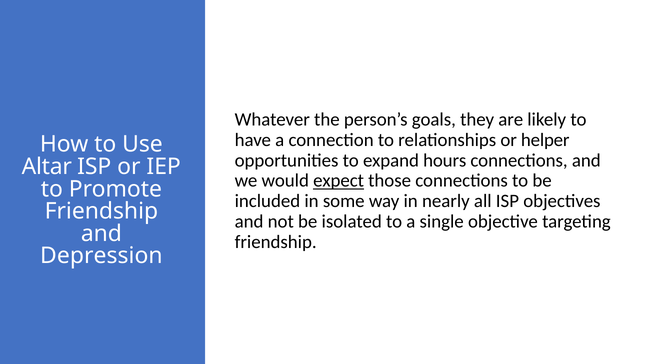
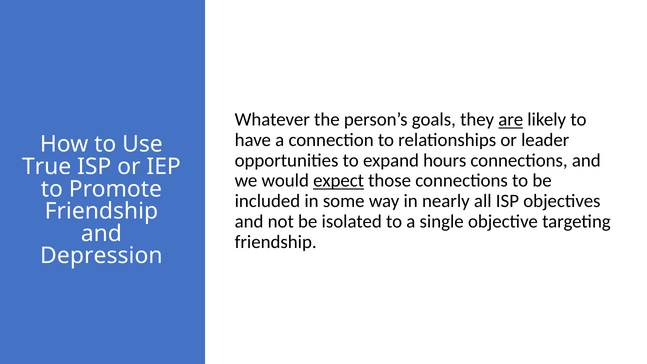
are underline: none -> present
helper: helper -> leader
Altar: Altar -> True
